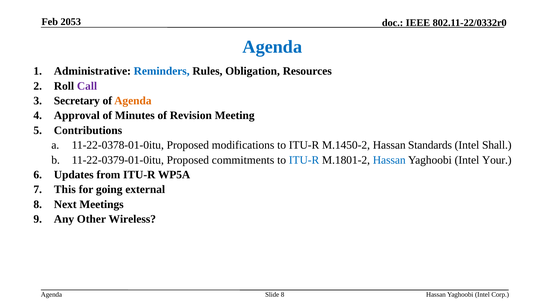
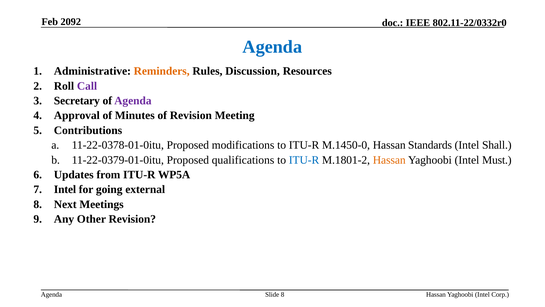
2053: 2053 -> 2092
Reminders colour: blue -> orange
Obligation: Obligation -> Discussion
Agenda at (133, 101) colour: orange -> purple
M.1450-2: M.1450-2 -> M.1450-0
commitments: commitments -> qualifications
Hassan at (389, 160) colour: blue -> orange
Your: Your -> Must
This at (65, 189): This -> Intel
Other Wireless: Wireless -> Revision
